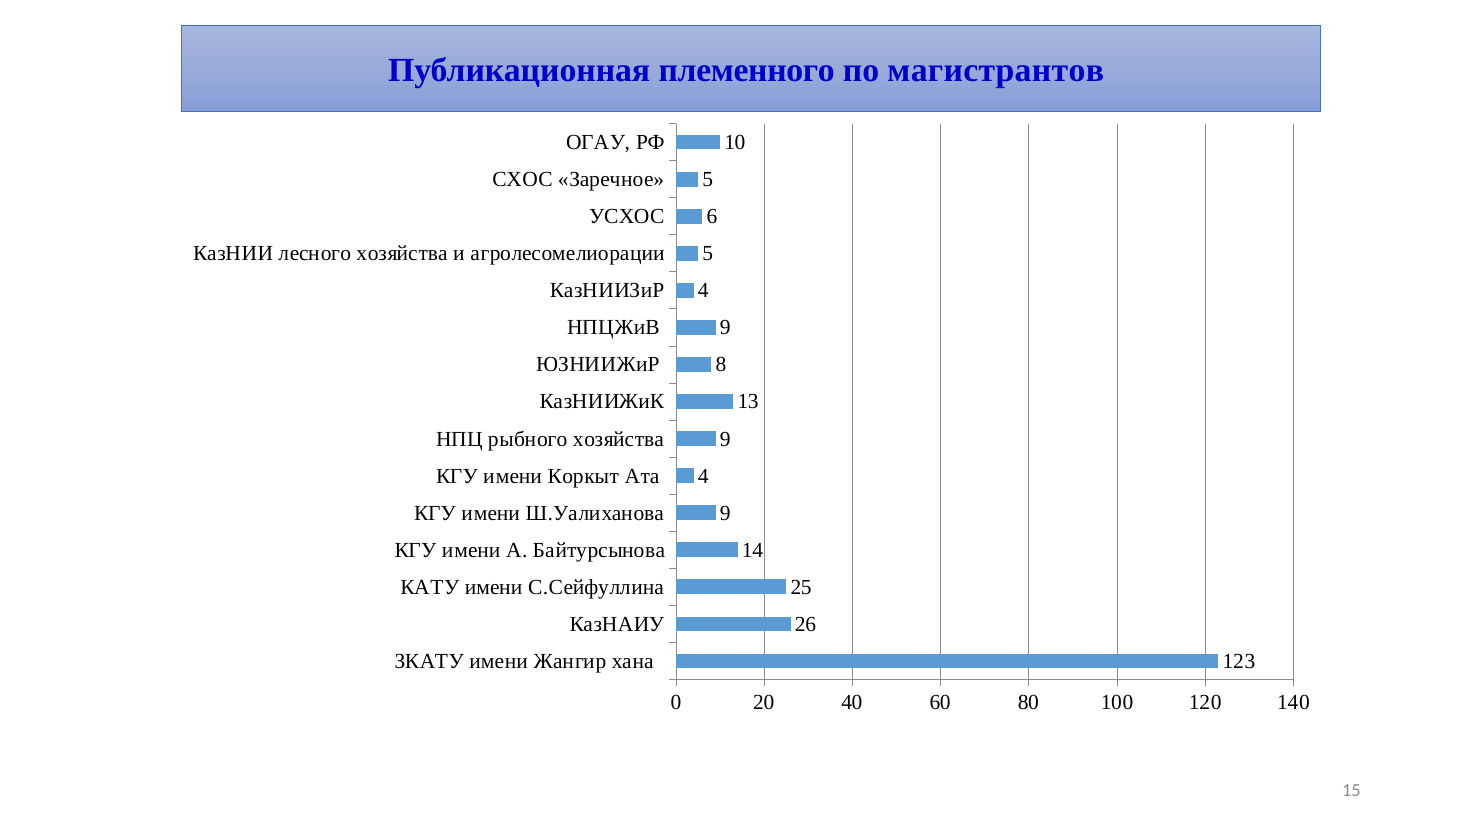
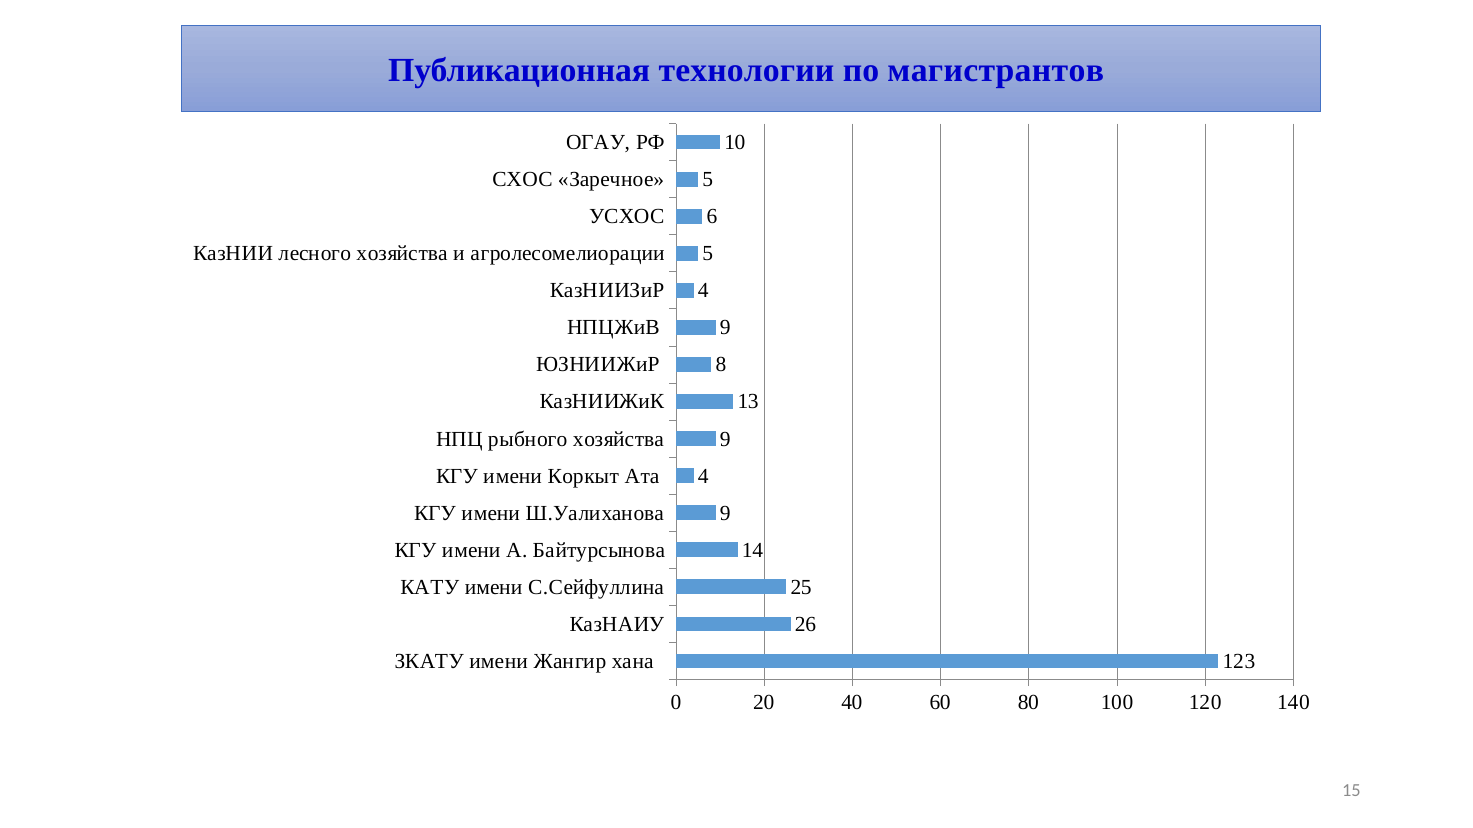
племенного: племенного -> технологии
